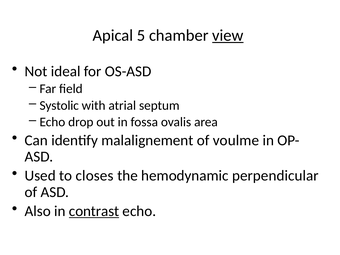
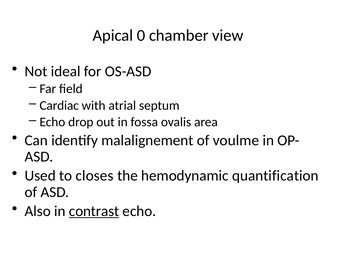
5: 5 -> 0
view underline: present -> none
Systolic: Systolic -> Cardiac
perpendicular: perpendicular -> quantification
